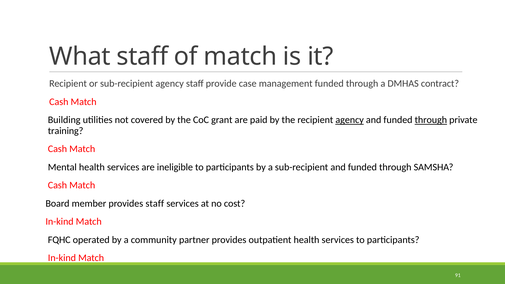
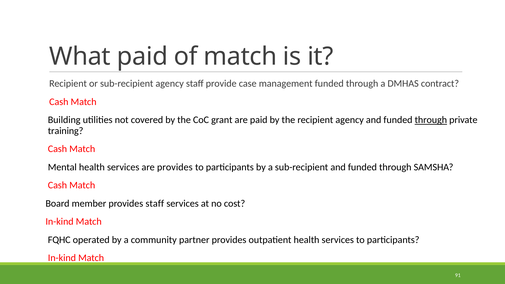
What staff: staff -> paid
agency at (350, 120) underline: present -> none
are ineligible: ineligible -> provides
